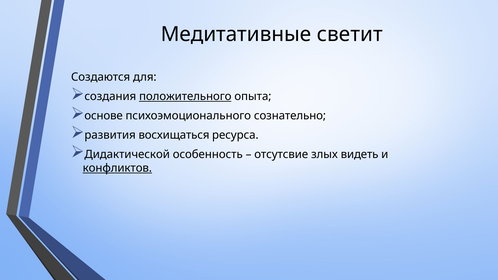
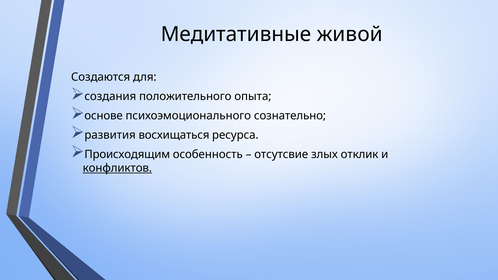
светит: светит -> живой
положительного underline: present -> none
Дидактической: Дидактической -> Происходящим
видеть: видеть -> отклик
